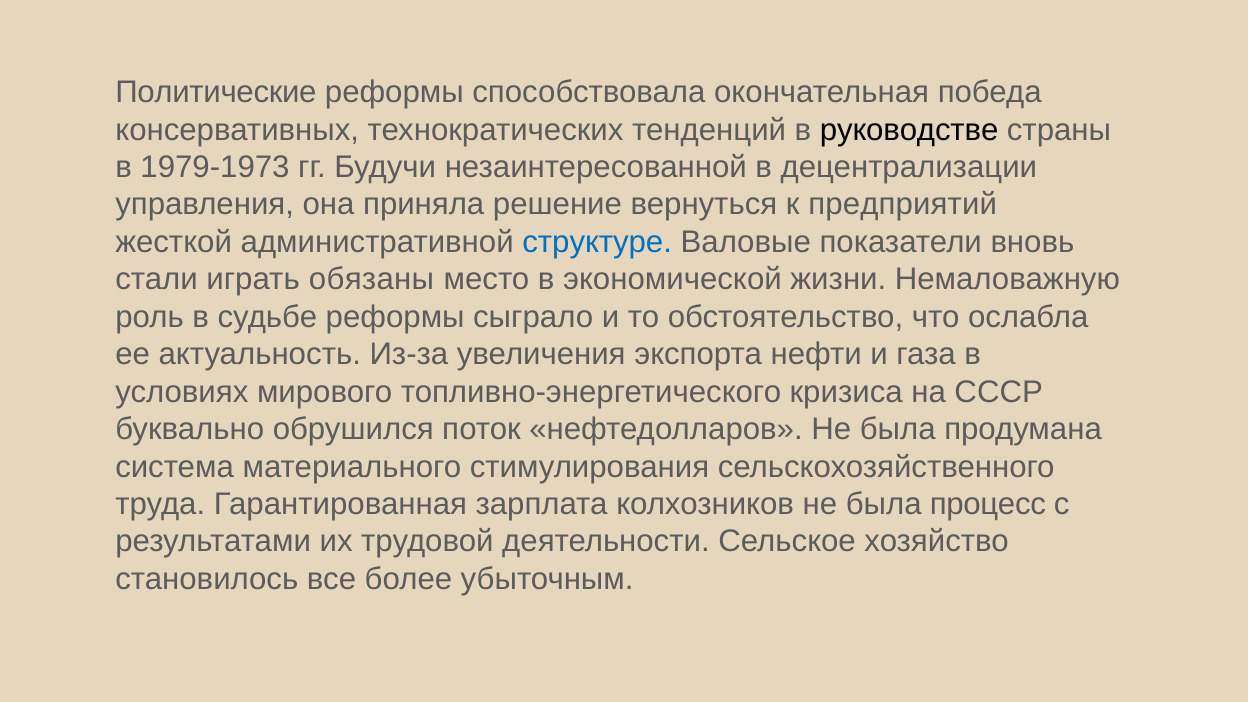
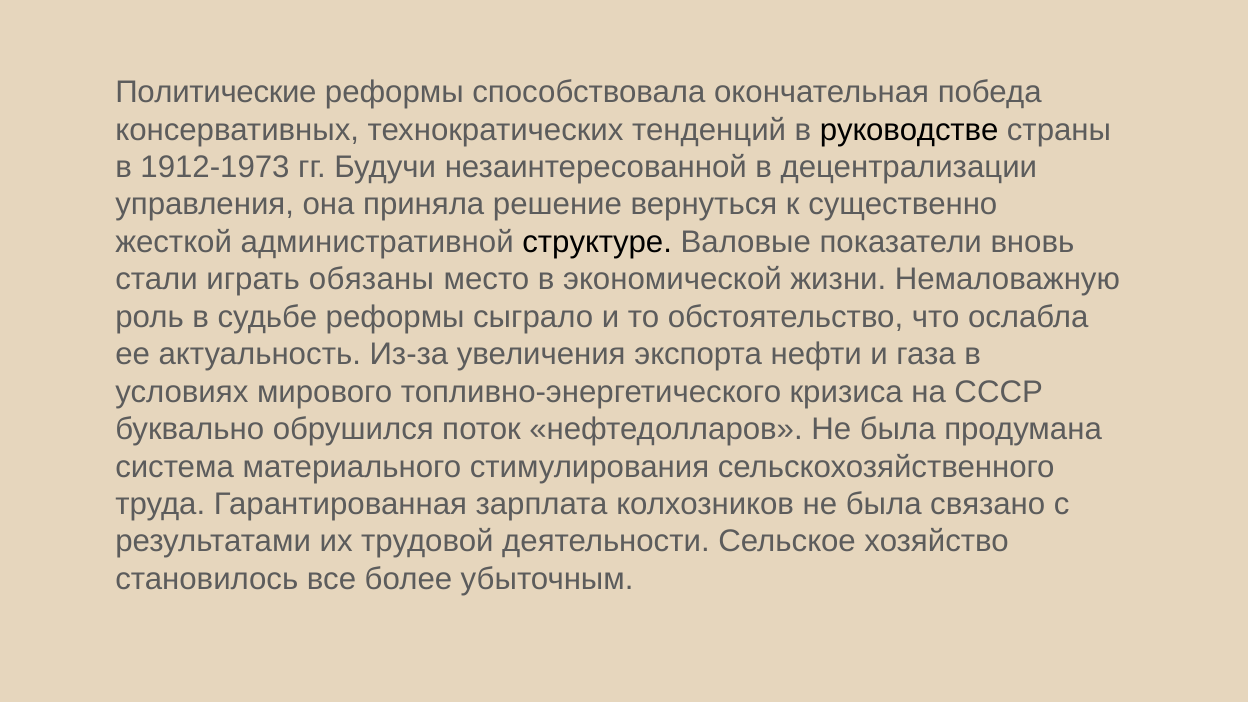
1979-1973: 1979-1973 -> 1912-1973
предприятий: предприятий -> существенно
структуре colour: blue -> black
процесс: процесс -> связано
